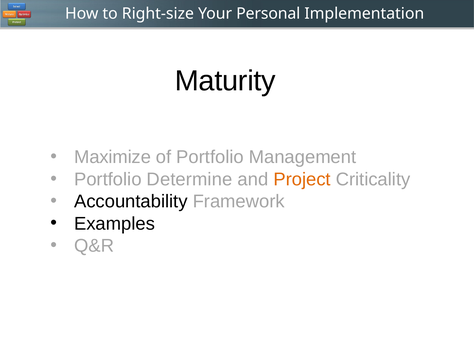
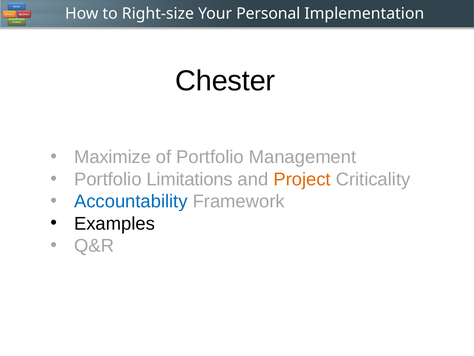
Maturity: Maturity -> Chester
Determine: Determine -> Limitations
Accountability colour: black -> blue
